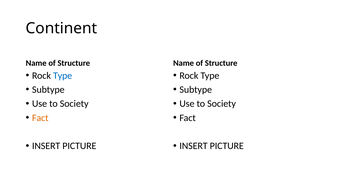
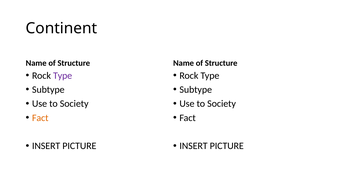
Type at (63, 76) colour: blue -> purple
